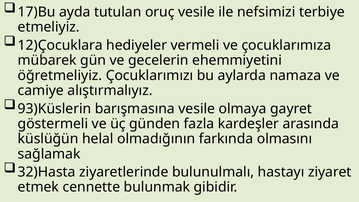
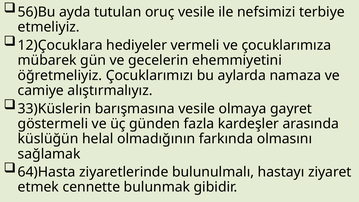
17)Bu: 17)Bu -> 56)Bu
93)Küslerin: 93)Küslerin -> 33)Küslerin
32)Hasta: 32)Hasta -> 64)Hasta
